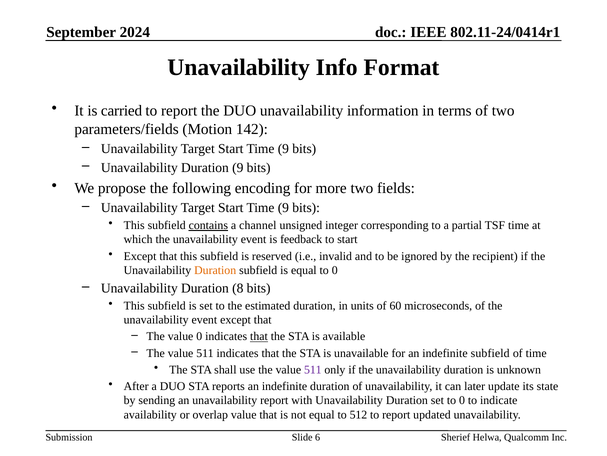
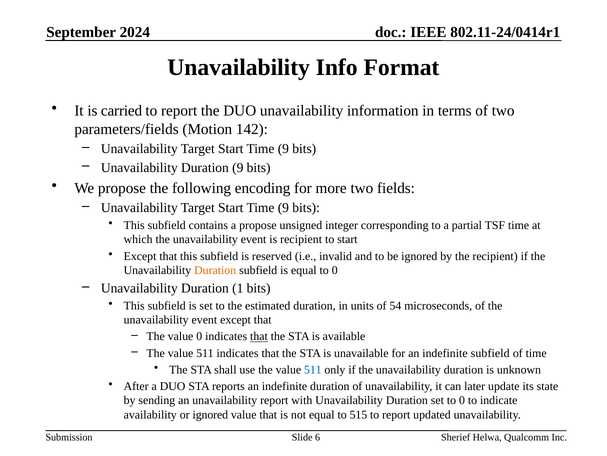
contains underline: present -> none
a channel: channel -> propose
is feedback: feedback -> recipient
8: 8 -> 1
60: 60 -> 54
511 at (313, 369) colour: purple -> blue
or overlap: overlap -> ignored
512: 512 -> 515
